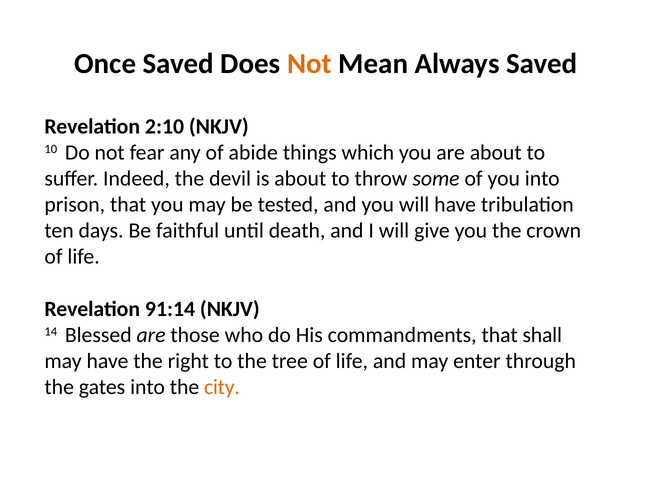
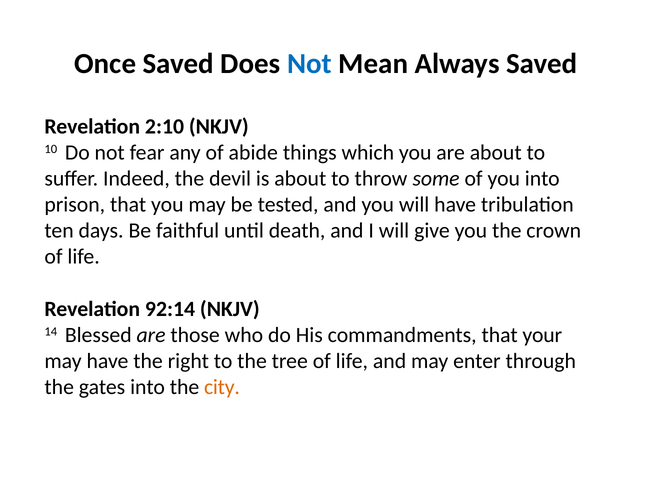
Not at (309, 64) colour: orange -> blue
91:14: 91:14 -> 92:14
shall: shall -> your
